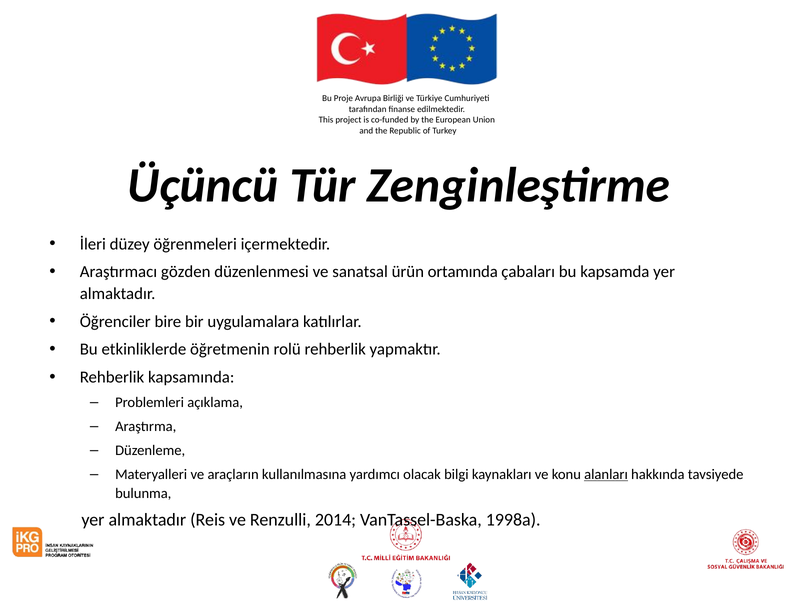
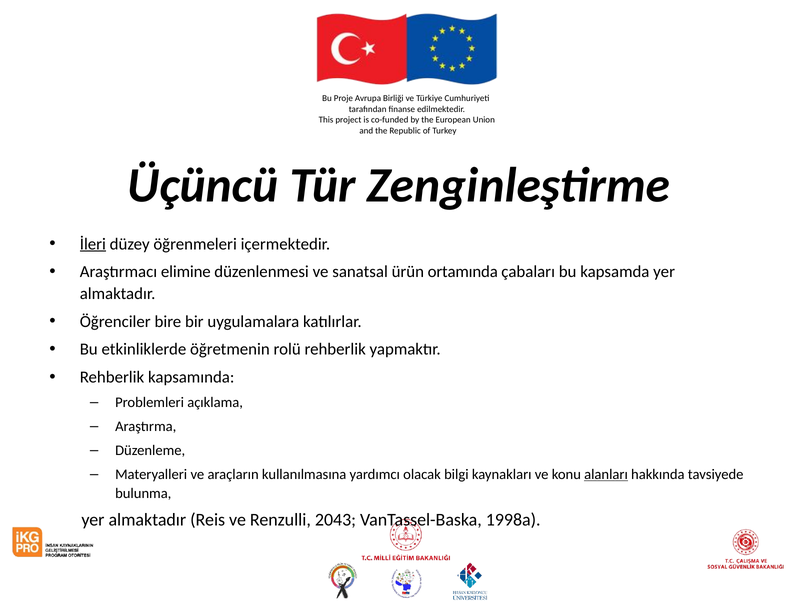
İleri underline: none -> present
gözden: gözden -> elimine
2014: 2014 -> 2043
